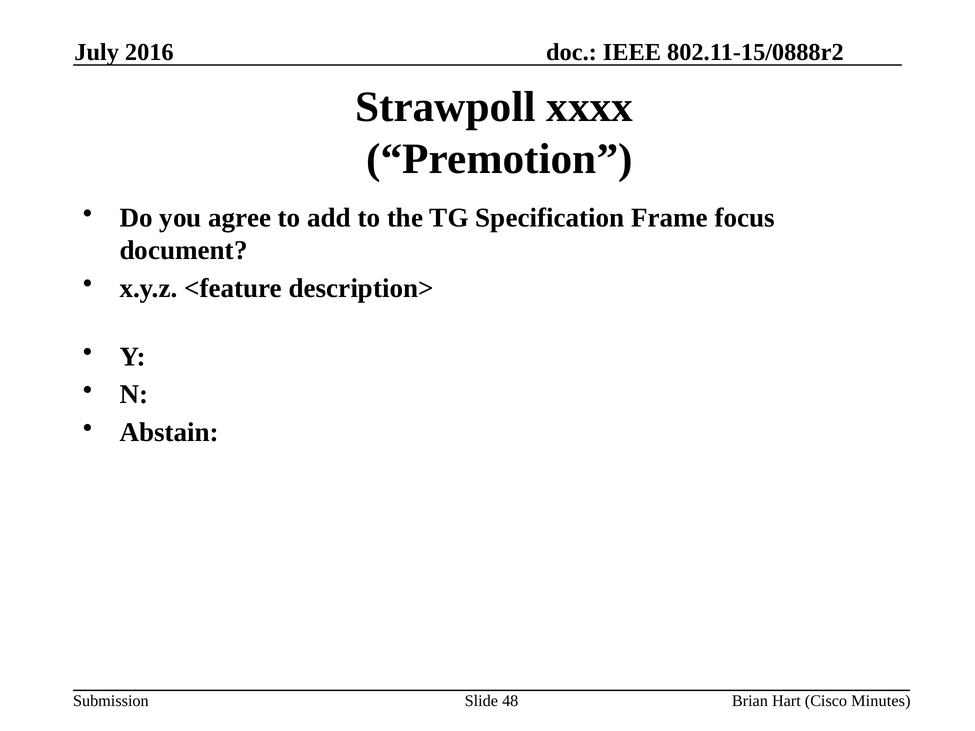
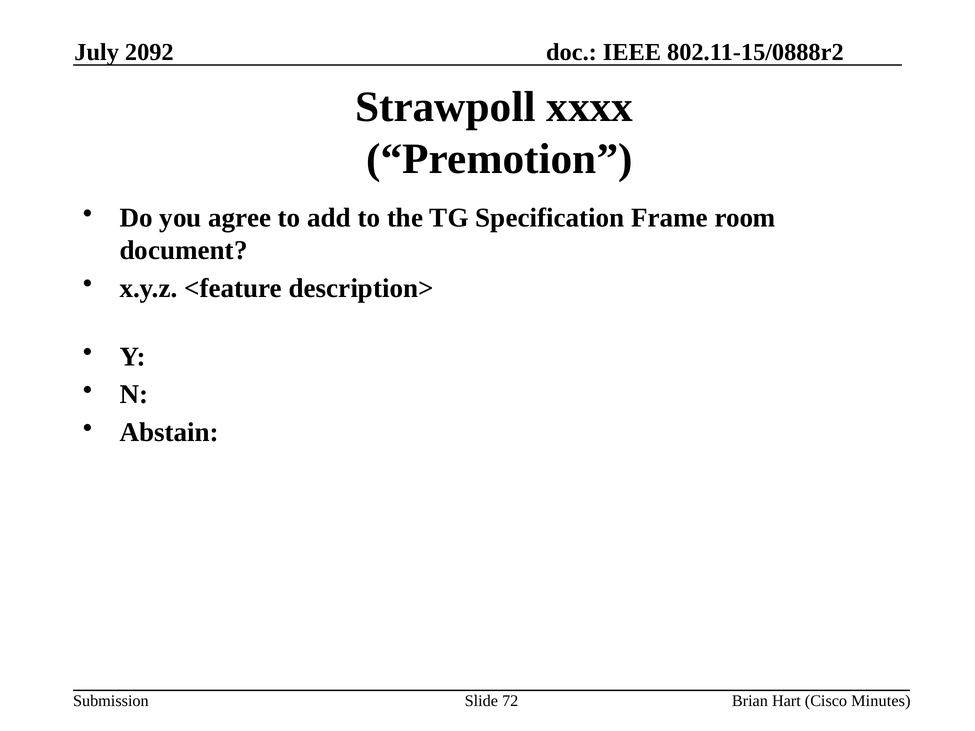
2016: 2016 -> 2092
focus: focus -> room
48: 48 -> 72
